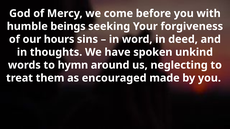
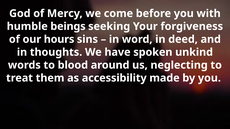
hymn: hymn -> blood
encouraged: encouraged -> accessibility
